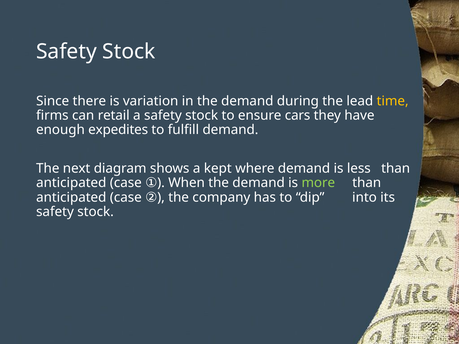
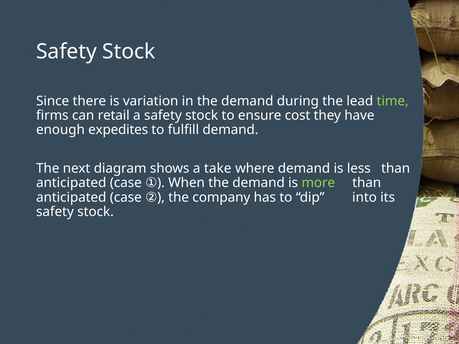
time colour: yellow -> light green
cars: cars -> cost
kept: kept -> take
